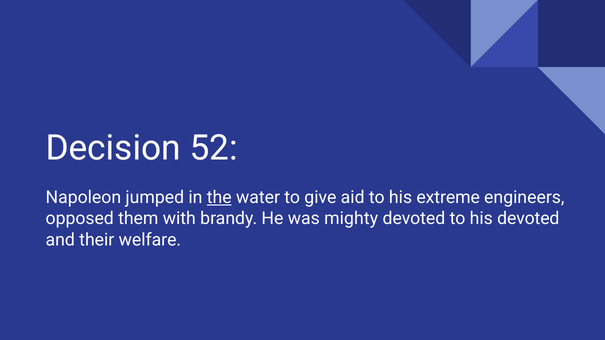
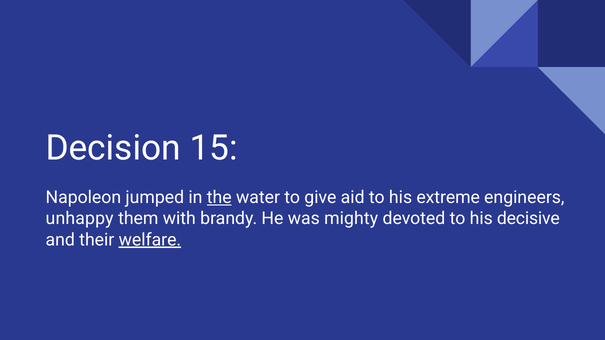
52: 52 -> 15
opposed: opposed -> unhappy
his devoted: devoted -> decisive
welfare underline: none -> present
